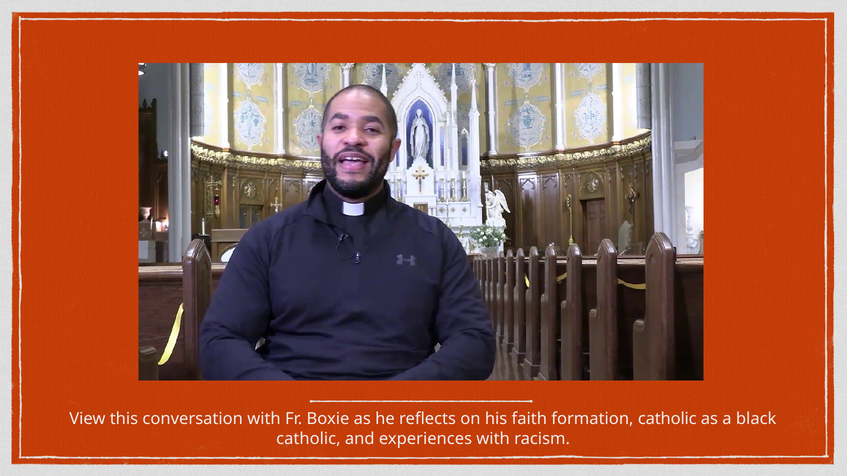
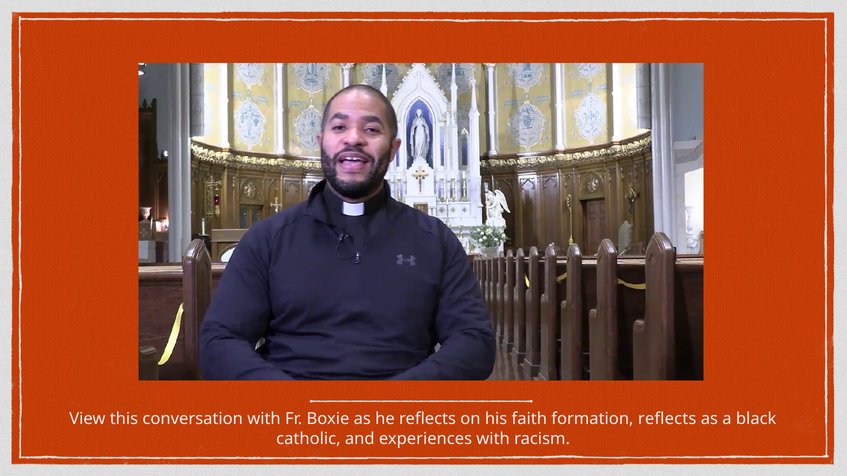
formation catholic: catholic -> reflects
